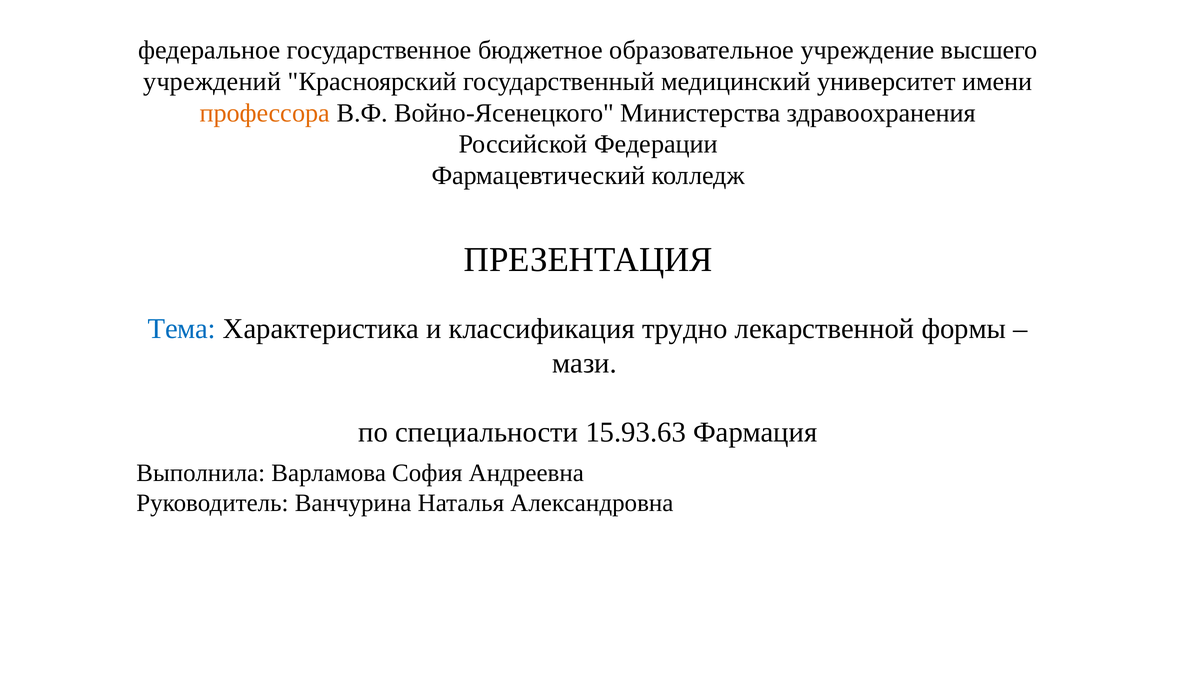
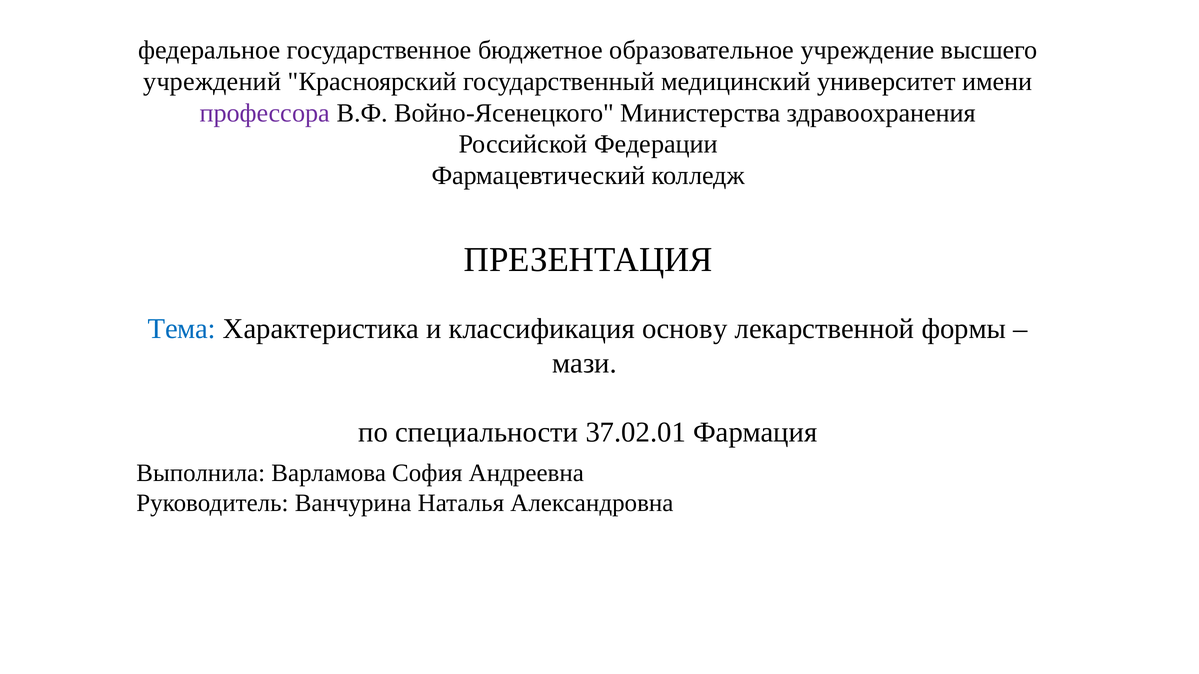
профессора colour: orange -> purple
трудно: трудно -> основу
15.93.63: 15.93.63 -> 37.02.01
